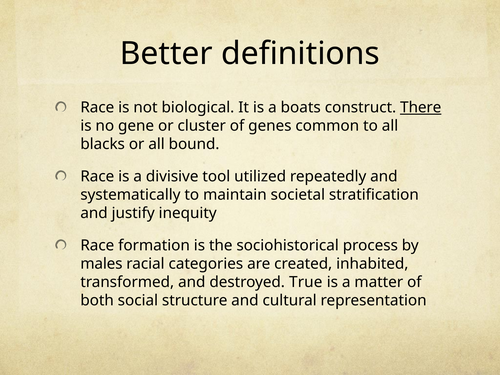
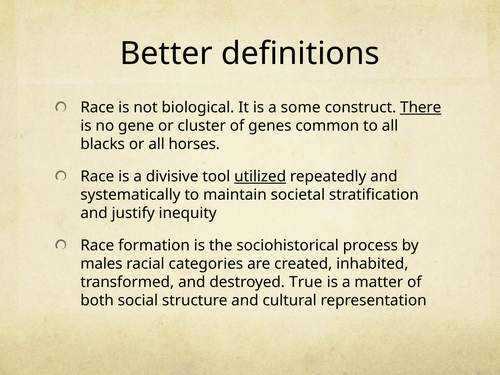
boats: boats -> some
bound: bound -> horses
utilized underline: none -> present
